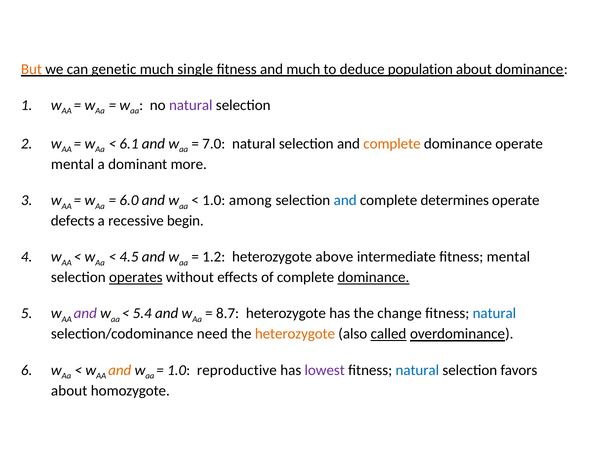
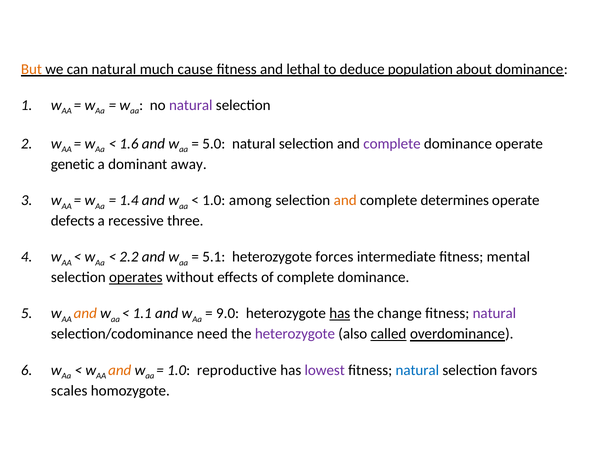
can genetic: genetic -> natural
single: single -> cause
and much: much -> lethal
6.1: 6.1 -> 1.6
7.0: 7.0 -> 5.0
complete at (392, 144) colour: orange -> purple
mental at (73, 164): mental -> genetic
more: more -> away
6.0: 6.0 -> 1.4
and at (345, 200) colour: blue -> orange
begin: begin -> three
4.5: 4.5 -> 2.2
1.2: 1.2 -> 5.1
above: above -> forces
dominance at (373, 277) underline: present -> none
and at (85, 313) colour: purple -> orange
5.4: 5.4 -> 1.1
8.7: 8.7 -> 9.0
has at (340, 313) underline: none -> present
natural at (494, 313) colour: blue -> purple
heterozygote at (295, 334) colour: orange -> purple
about at (69, 390): about -> scales
